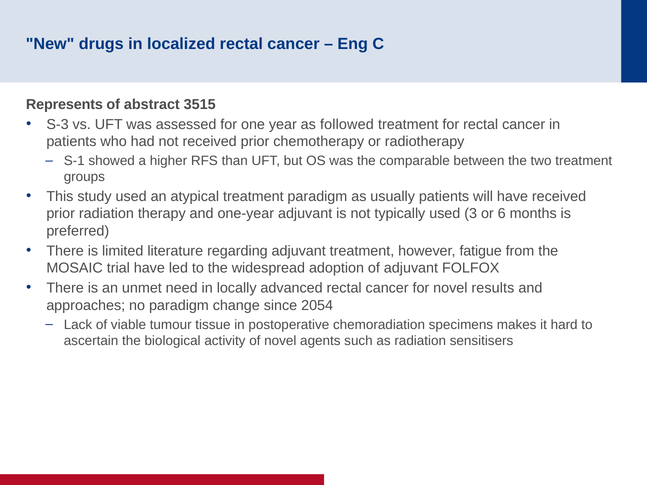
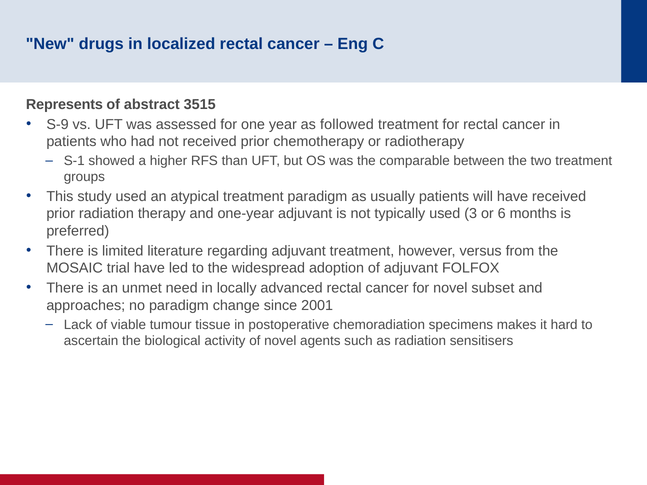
S-3: S-3 -> S-9
fatigue: fatigue -> versus
results: results -> subset
2054: 2054 -> 2001
